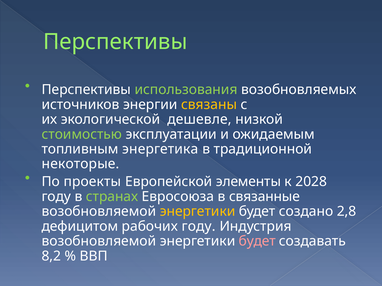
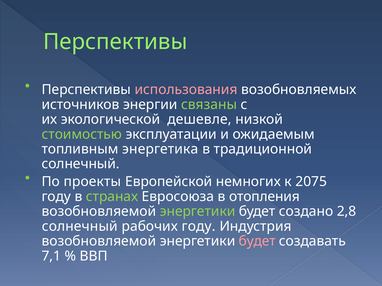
использования colour: light green -> pink
связаны colour: yellow -> light green
некоторые at (81, 164): некоторые -> солнечный
элементы: элементы -> немногих
2028: 2028 -> 2075
связанные: связанные -> отопления
энергетики at (198, 212) colour: yellow -> light green
дефицитом at (80, 227): дефицитом -> солнечный
8,2: 8,2 -> 7,1
